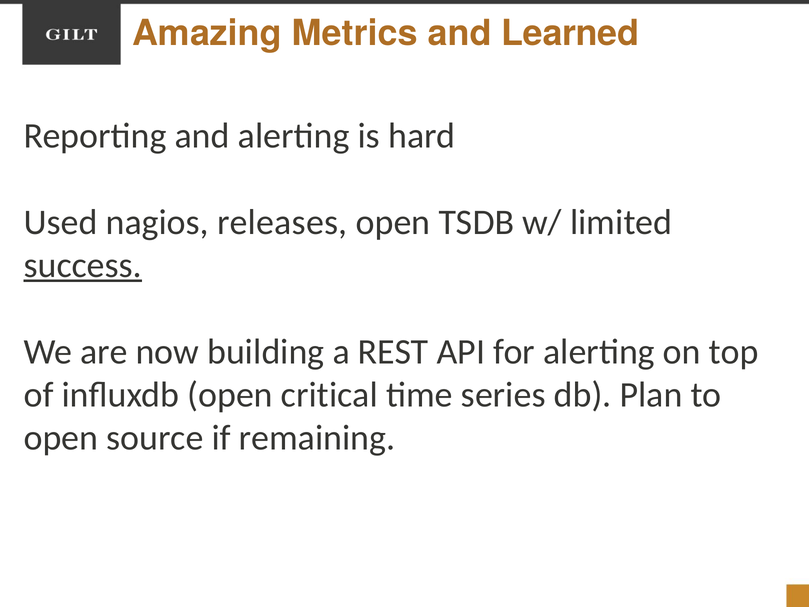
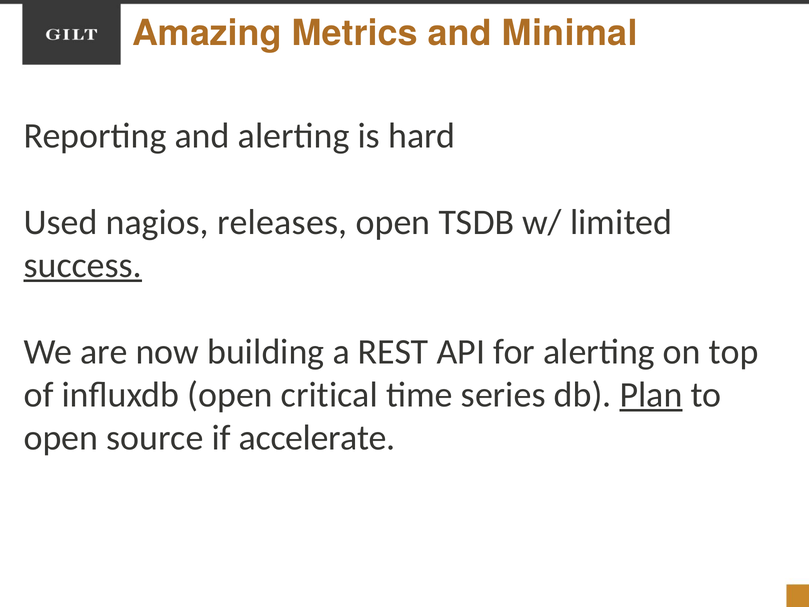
Learned: Learned -> Minimal
Plan underline: none -> present
remaining: remaining -> accelerate
